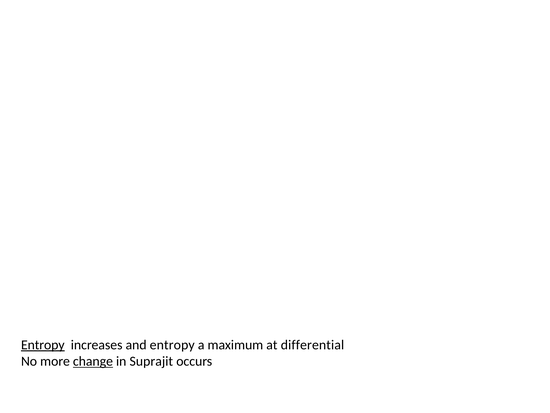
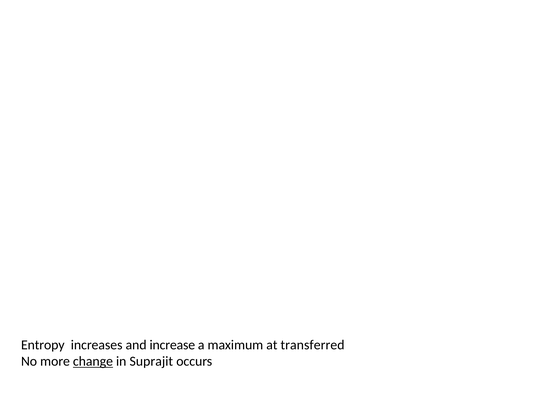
Entropy at (43, 344) underline: present -> none
and entropy: entropy -> increase
differential: differential -> transferred
